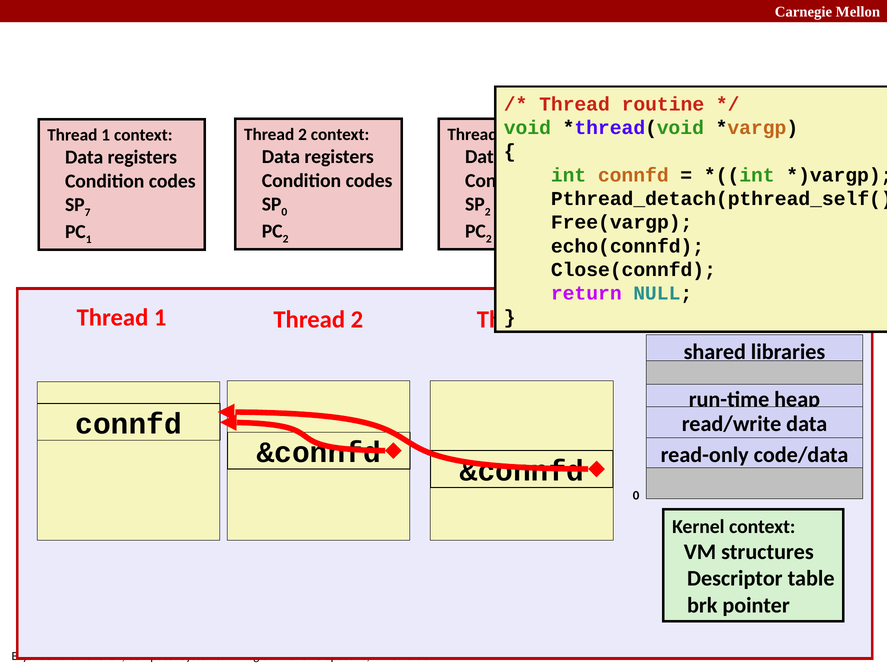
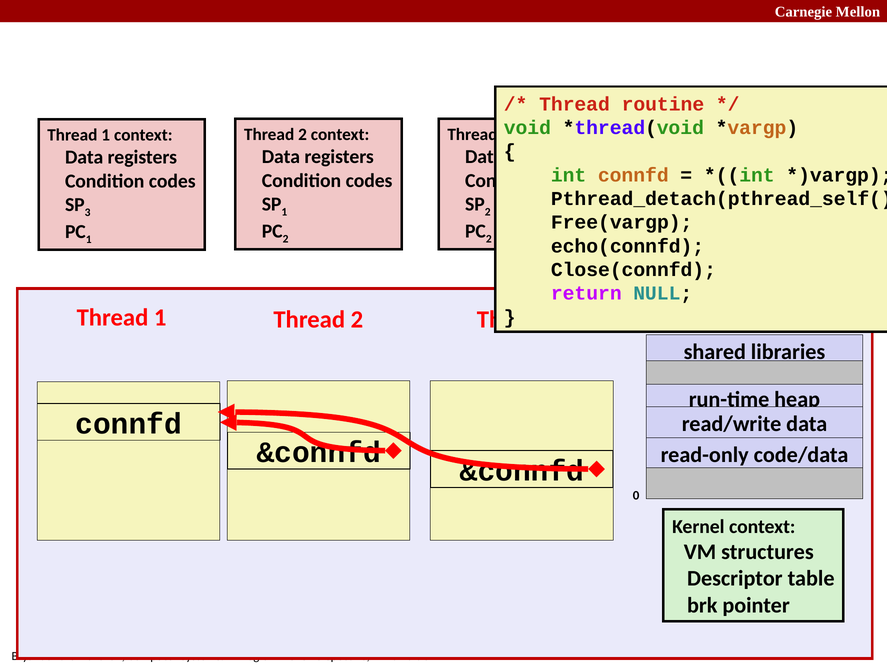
0 at (284, 212): 0 -> 1
7 at (88, 212): 7 -> 3
